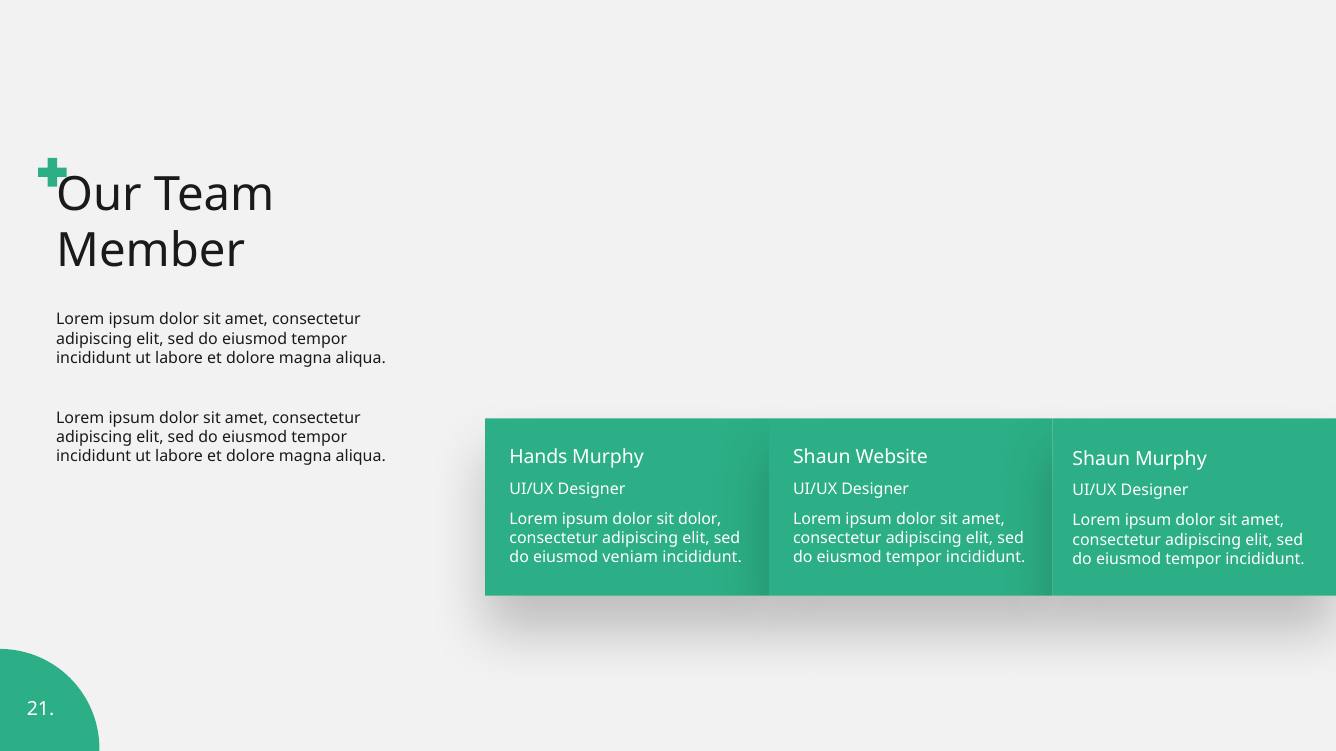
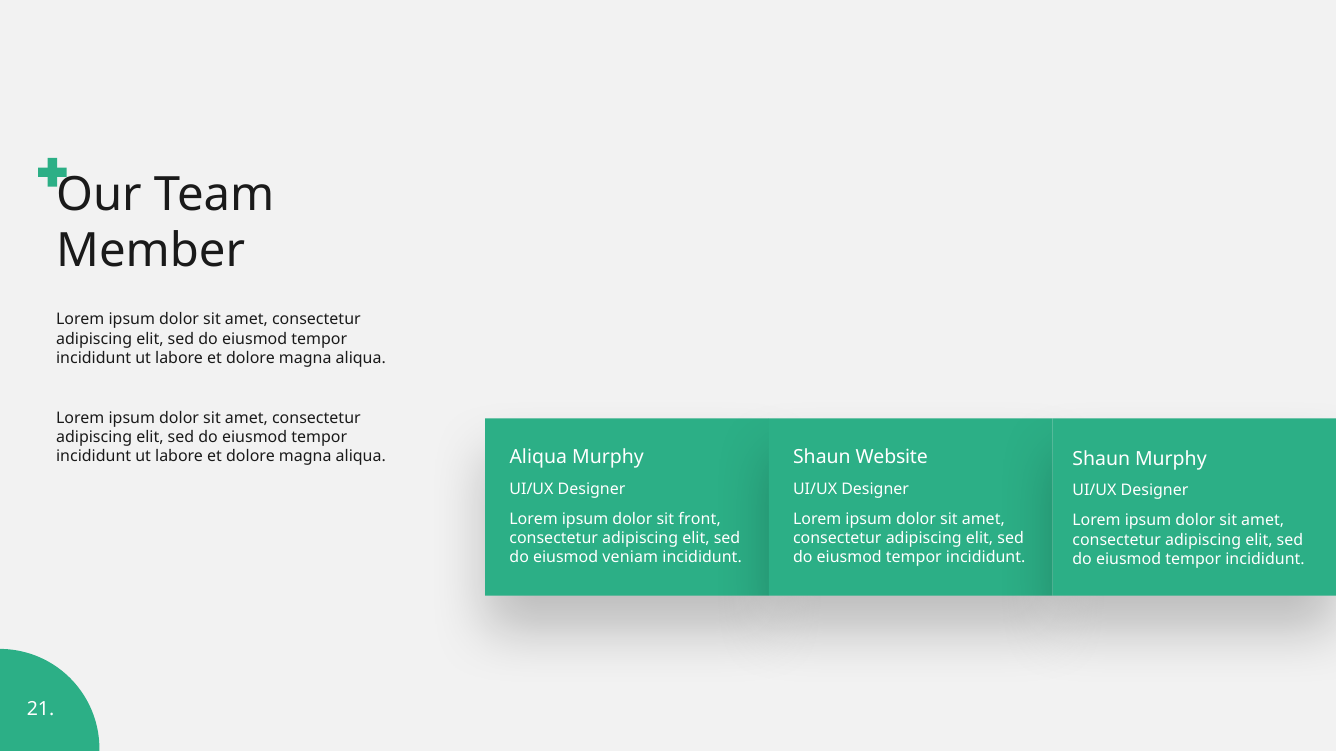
aliqua Hands: Hands -> Aliqua
sit dolor: dolor -> front
